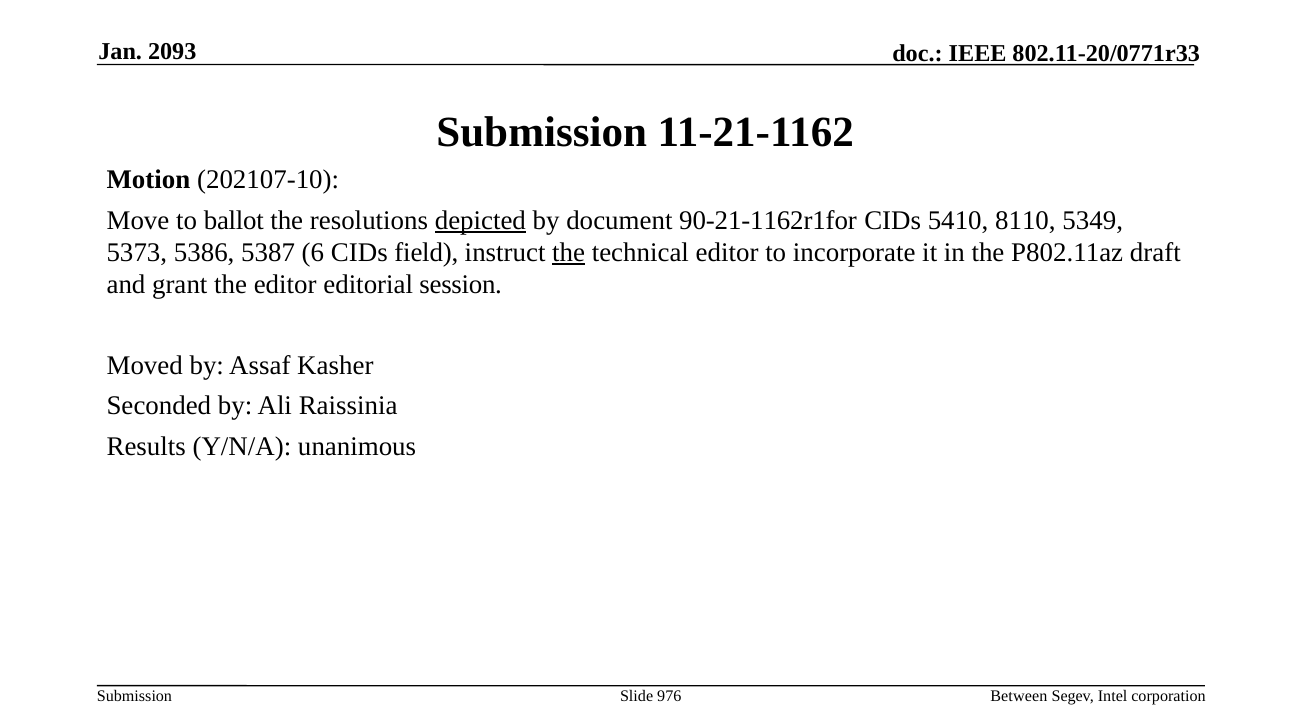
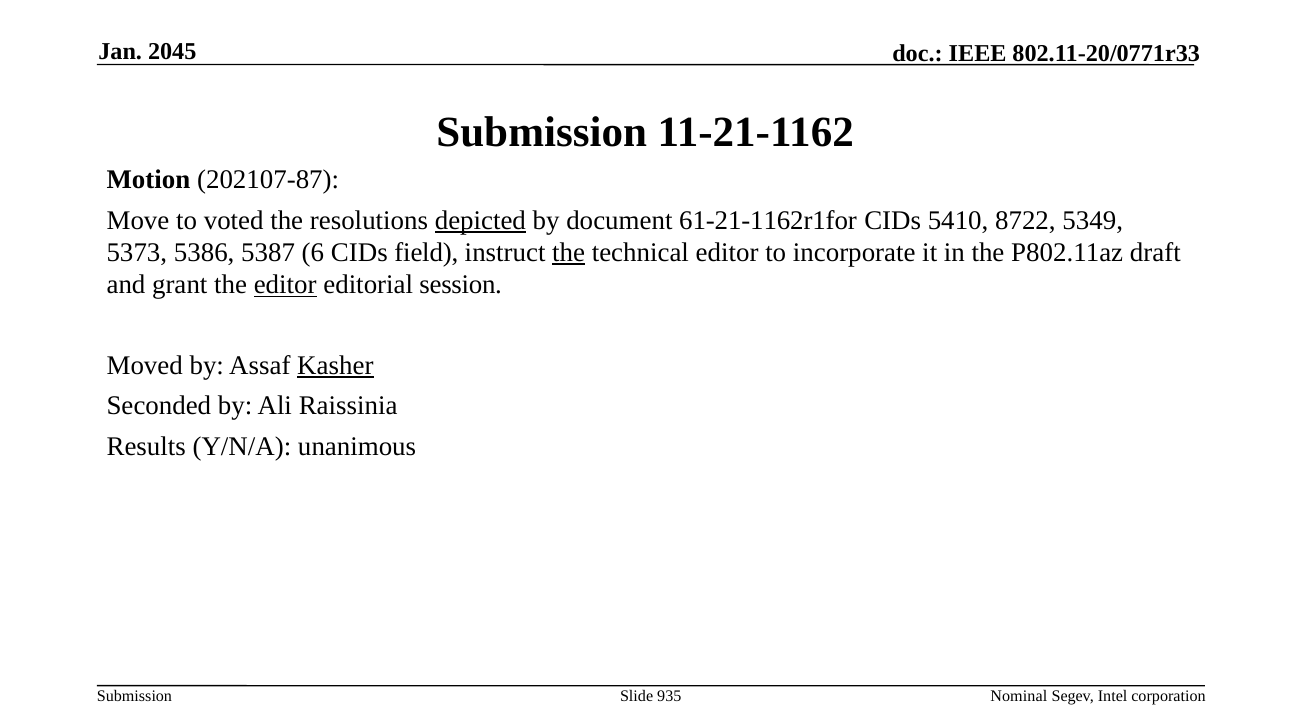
2093: 2093 -> 2045
202107-10: 202107-10 -> 202107-87
ballot: ballot -> voted
90-21-1162r1for: 90-21-1162r1for -> 61-21-1162r1for
8110: 8110 -> 8722
editor at (285, 285) underline: none -> present
Kasher underline: none -> present
976: 976 -> 935
Between: Between -> Nominal
